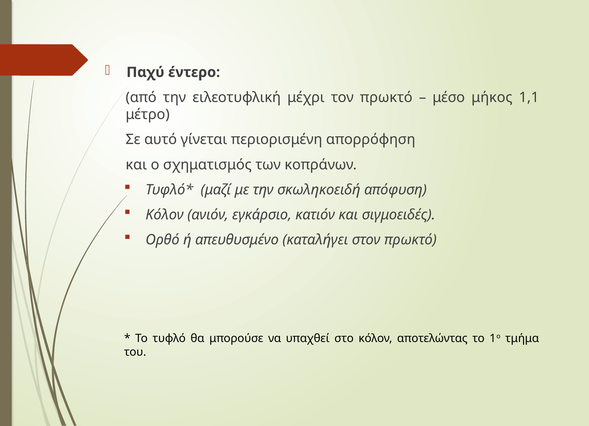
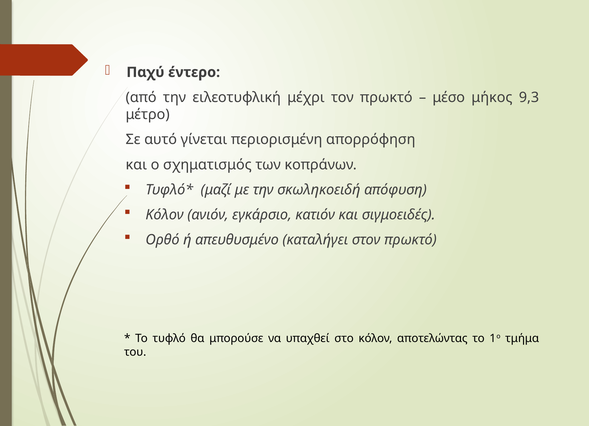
1,1: 1,1 -> 9,3
